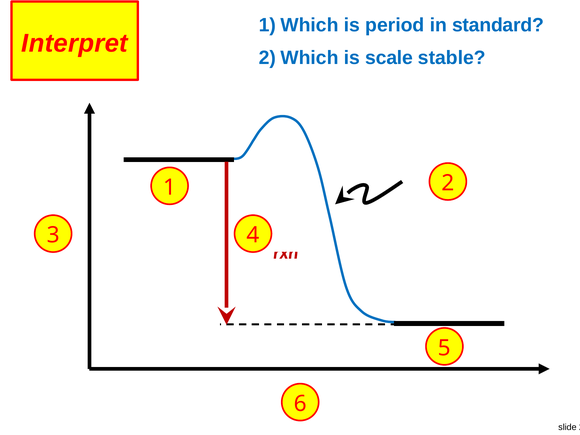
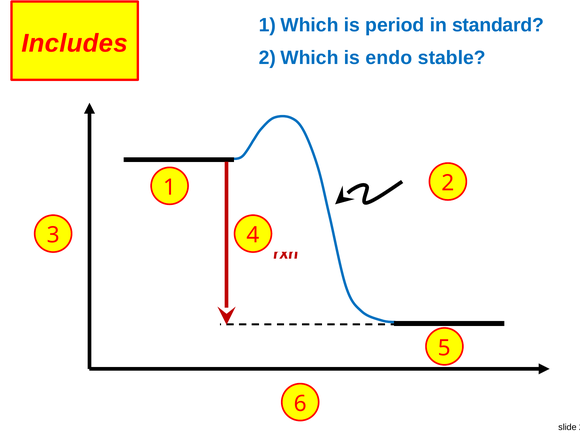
Interpret: Interpret -> Includes
scale: scale -> endo
